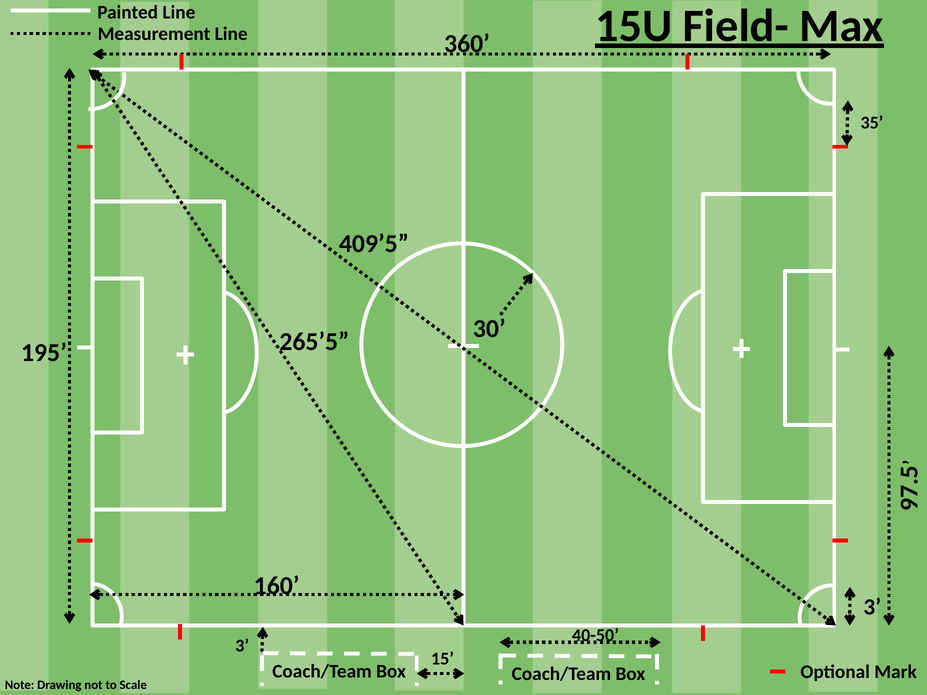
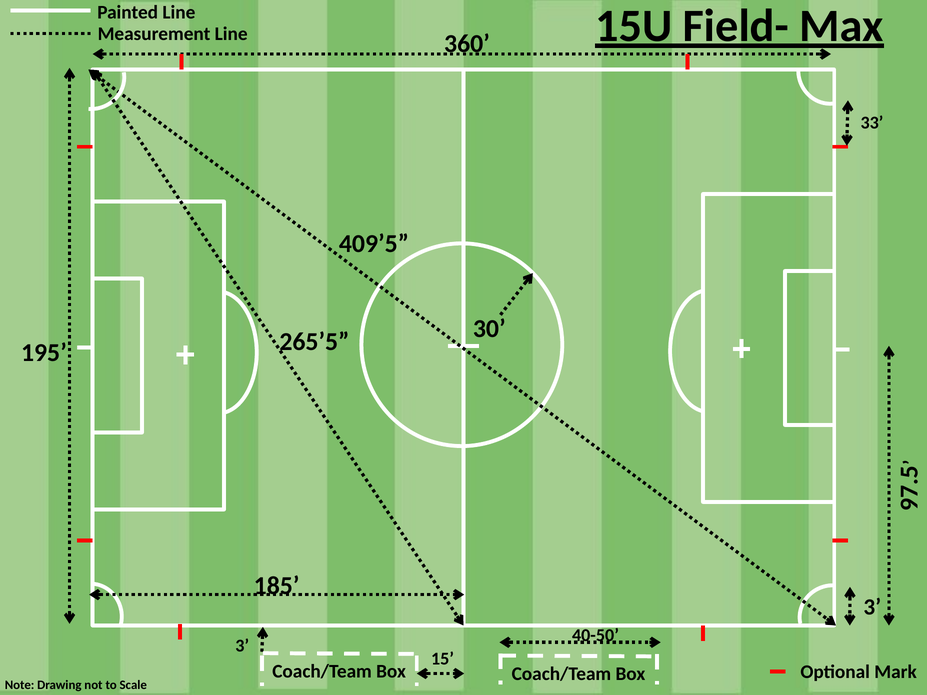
35: 35 -> 33
160: 160 -> 185
